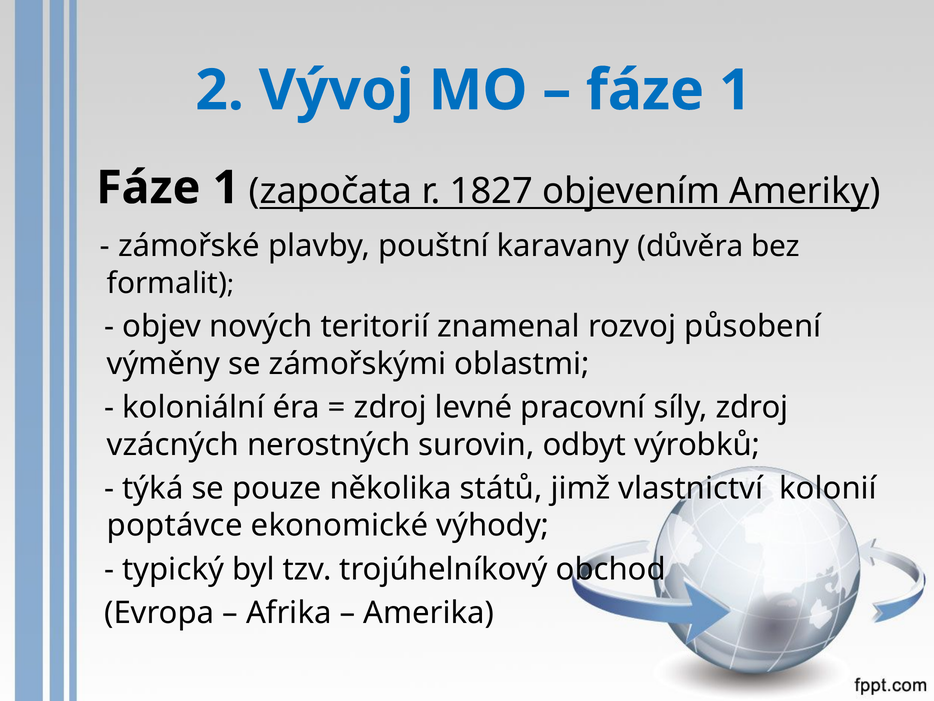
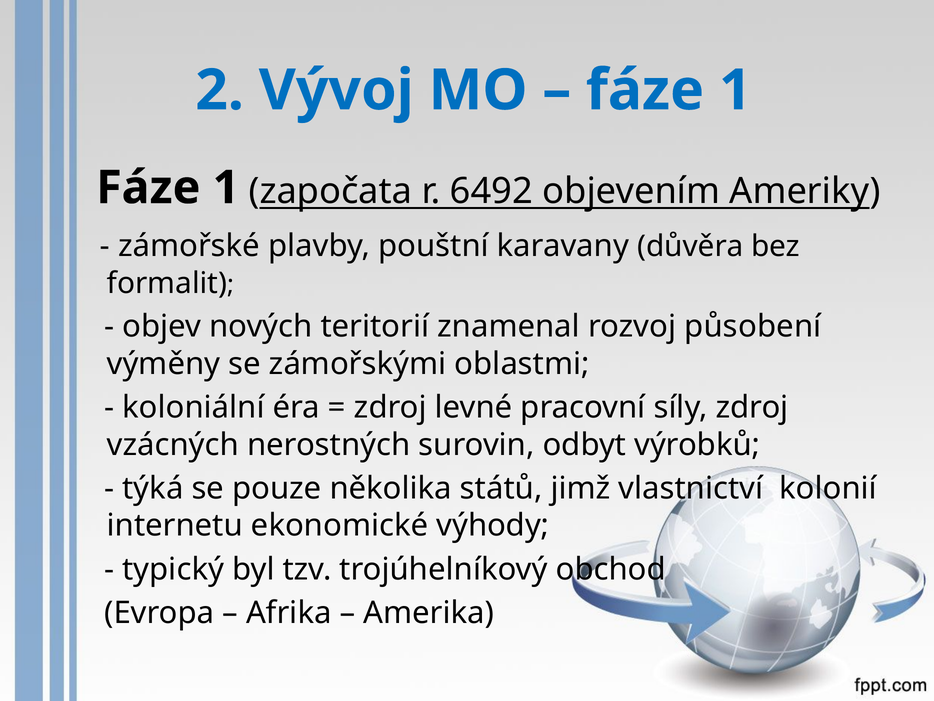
1827: 1827 -> 6492
poptávce: poptávce -> internetu
